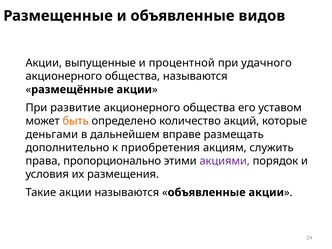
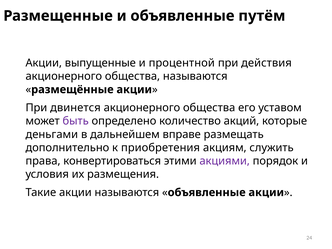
видов: видов -> путём
удачного: удачного -> действия
развитие: развитие -> двинется
быть colour: orange -> purple
пропорционально: пропорционально -> конвертироваться
